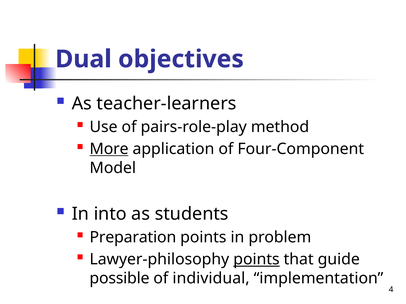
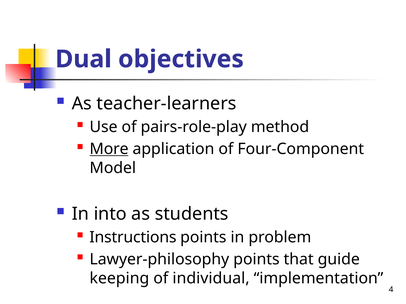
Preparation: Preparation -> Instructions
points at (256, 260) underline: present -> none
possible: possible -> keeping
